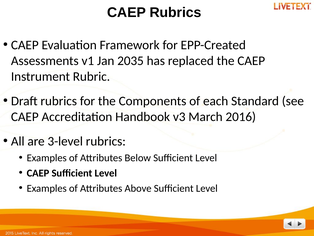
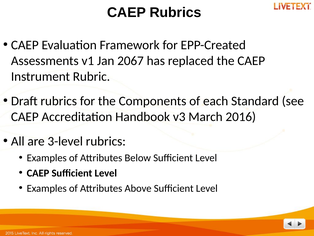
2035: 2035 -> 2067
